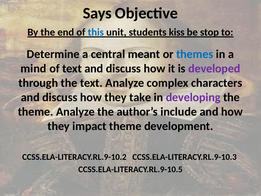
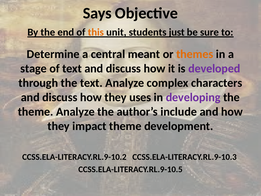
this colour: blue -> orange
kiss: kiss -> just
stop: stop -> sure
themes colour: blue -> orange
mind: mind -> stage
take: take -> uses
